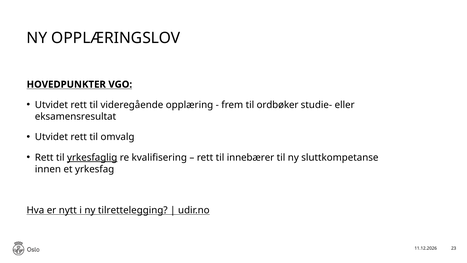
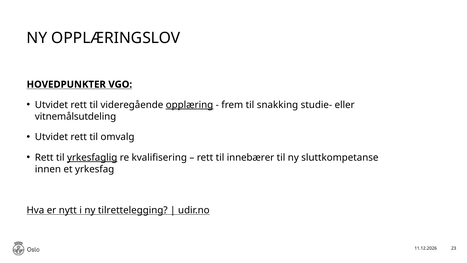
opplæring underline: none -> present
ordbøker: ordbøker -> snakking
eksamensresultat: eksamensresultat -> vitnemålsutdeling
